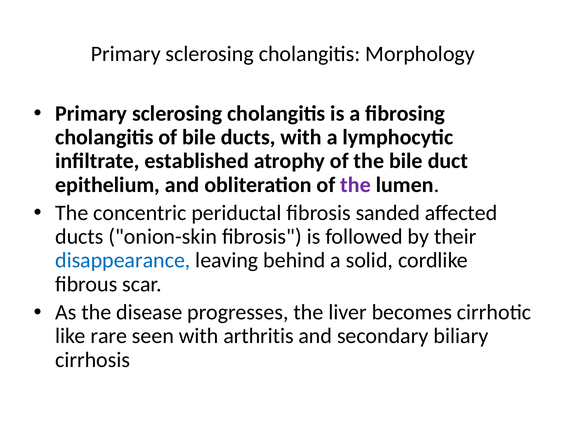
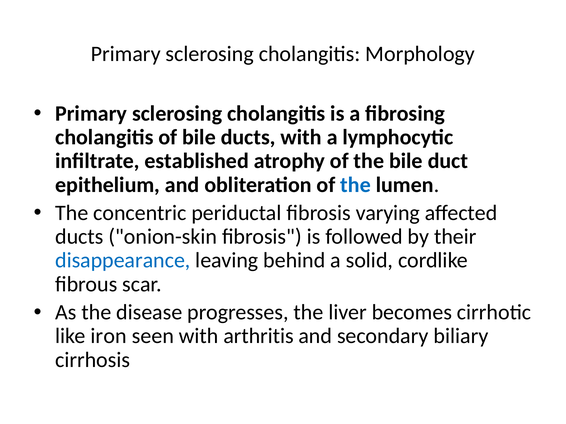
the at (356, 185) colour: purple -> blue
sanded: sanded -> varying
rare: rare -> iron
